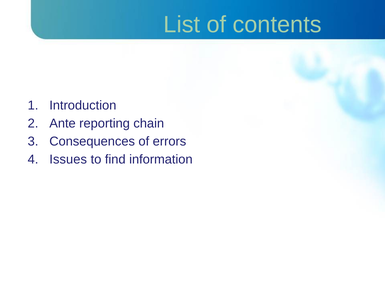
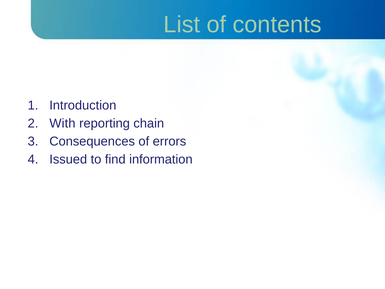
Ante: Ante -> With
Issues: Issues -> Issued
